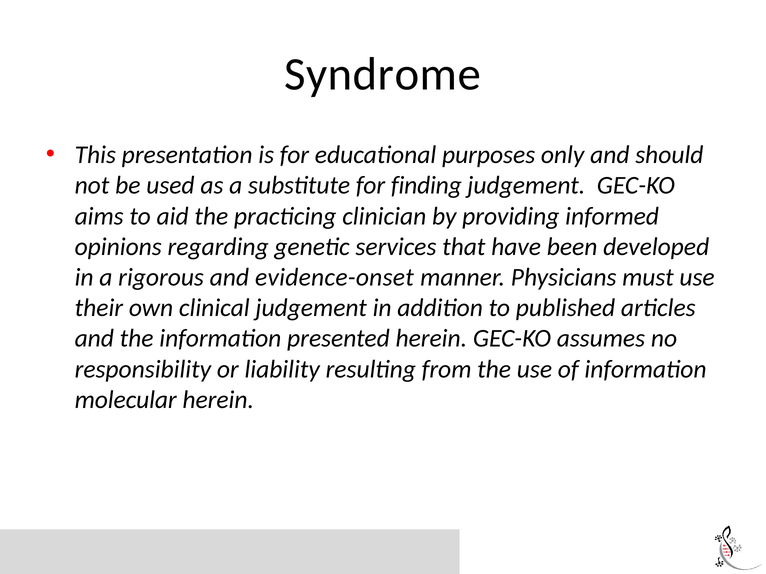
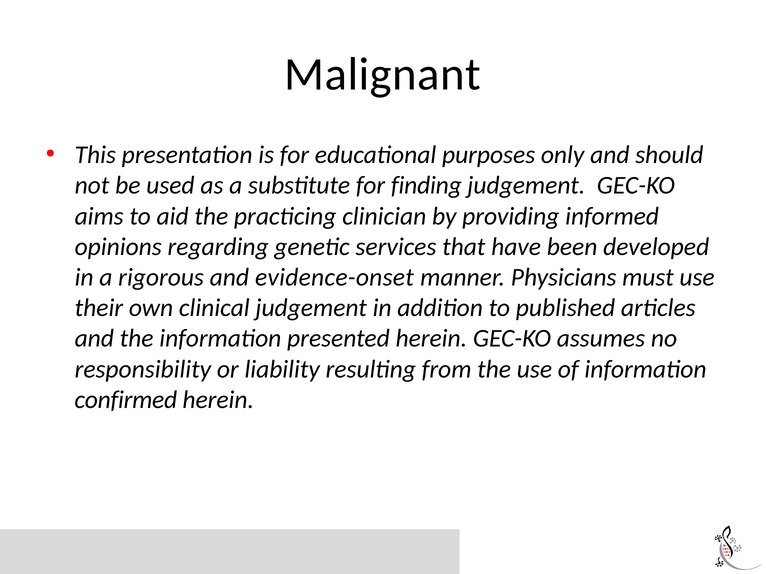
Syndrome: Syndrome -> Malignant
molecular: molecular -> confirmed
